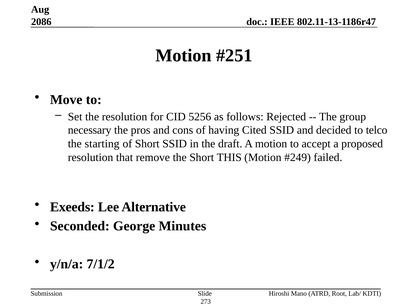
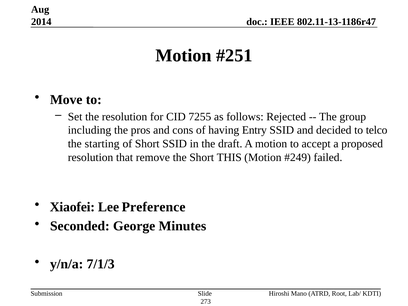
2086: 2086 -> 2014
5256: 5256 -> 7255
necessary: necessary -> including
Cited: Cited -> Entry
Exeeds: Exeeds -> Xiaofei
Alternative: Alternative -> Preference
7/1/2: 7/1/2 -> 7/1/3
